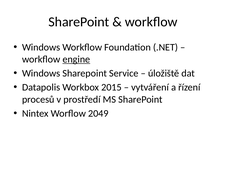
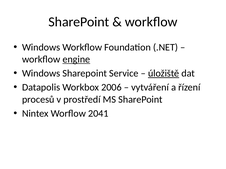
úložiště underline: none -> present
2015: 2015 -> 2006
2049: 2049 -> 2041
